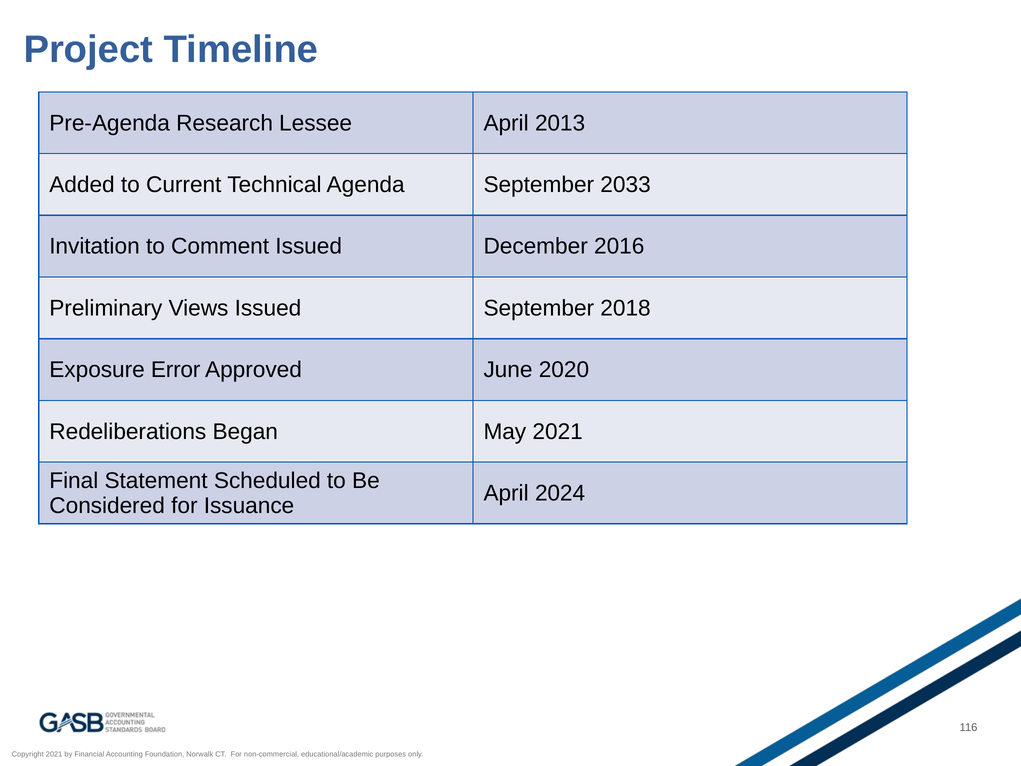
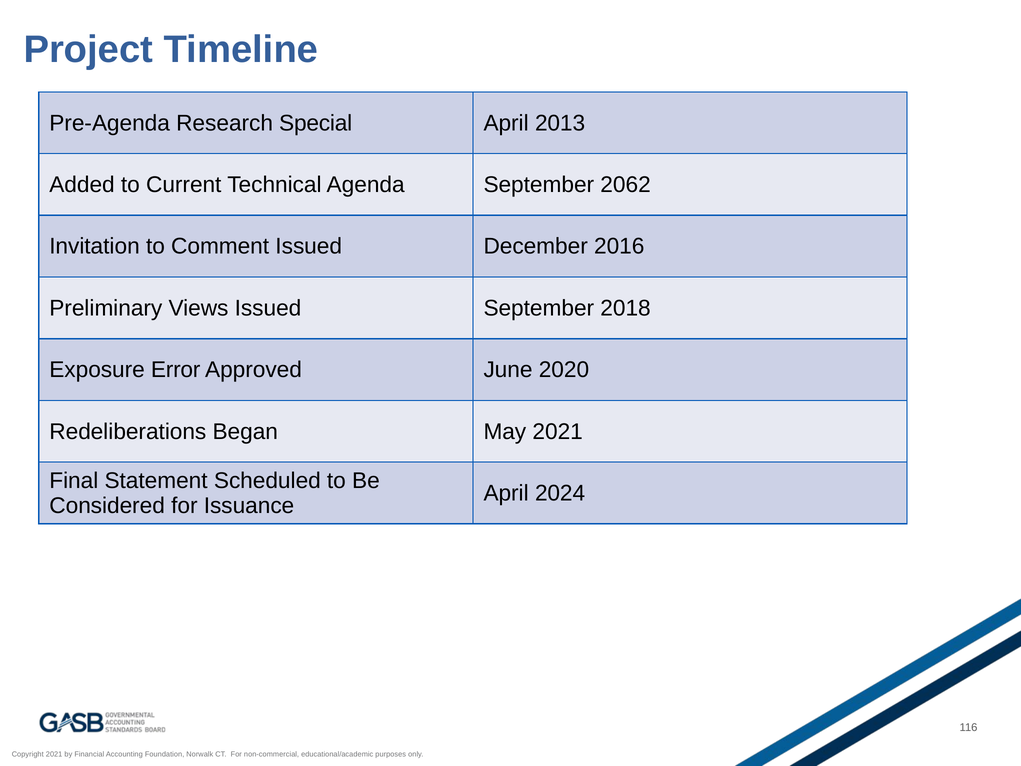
Lessee: Lessee -> Special
2033: 2033 -> 2062
